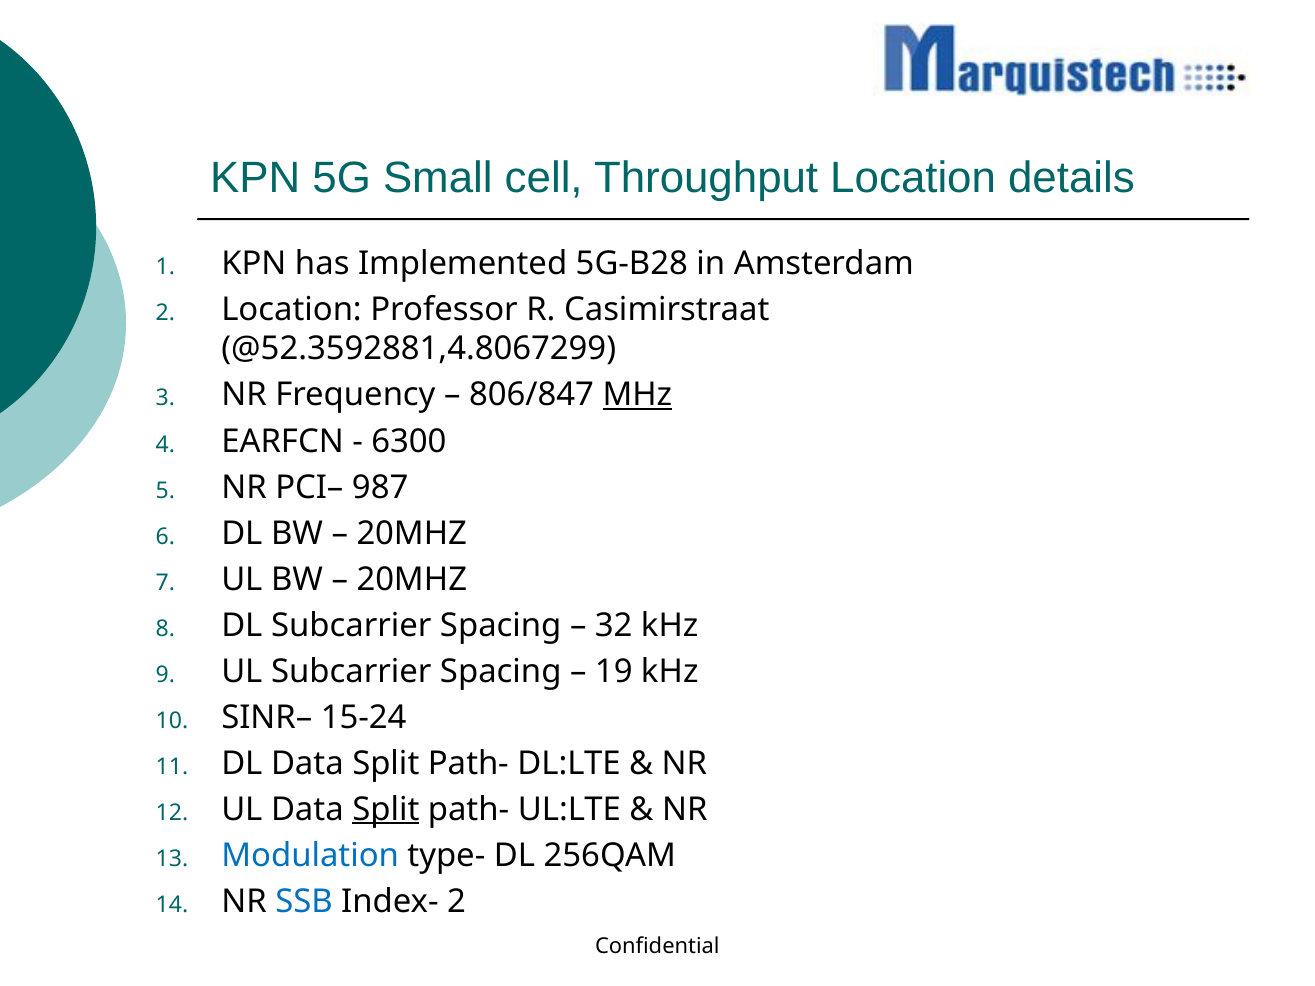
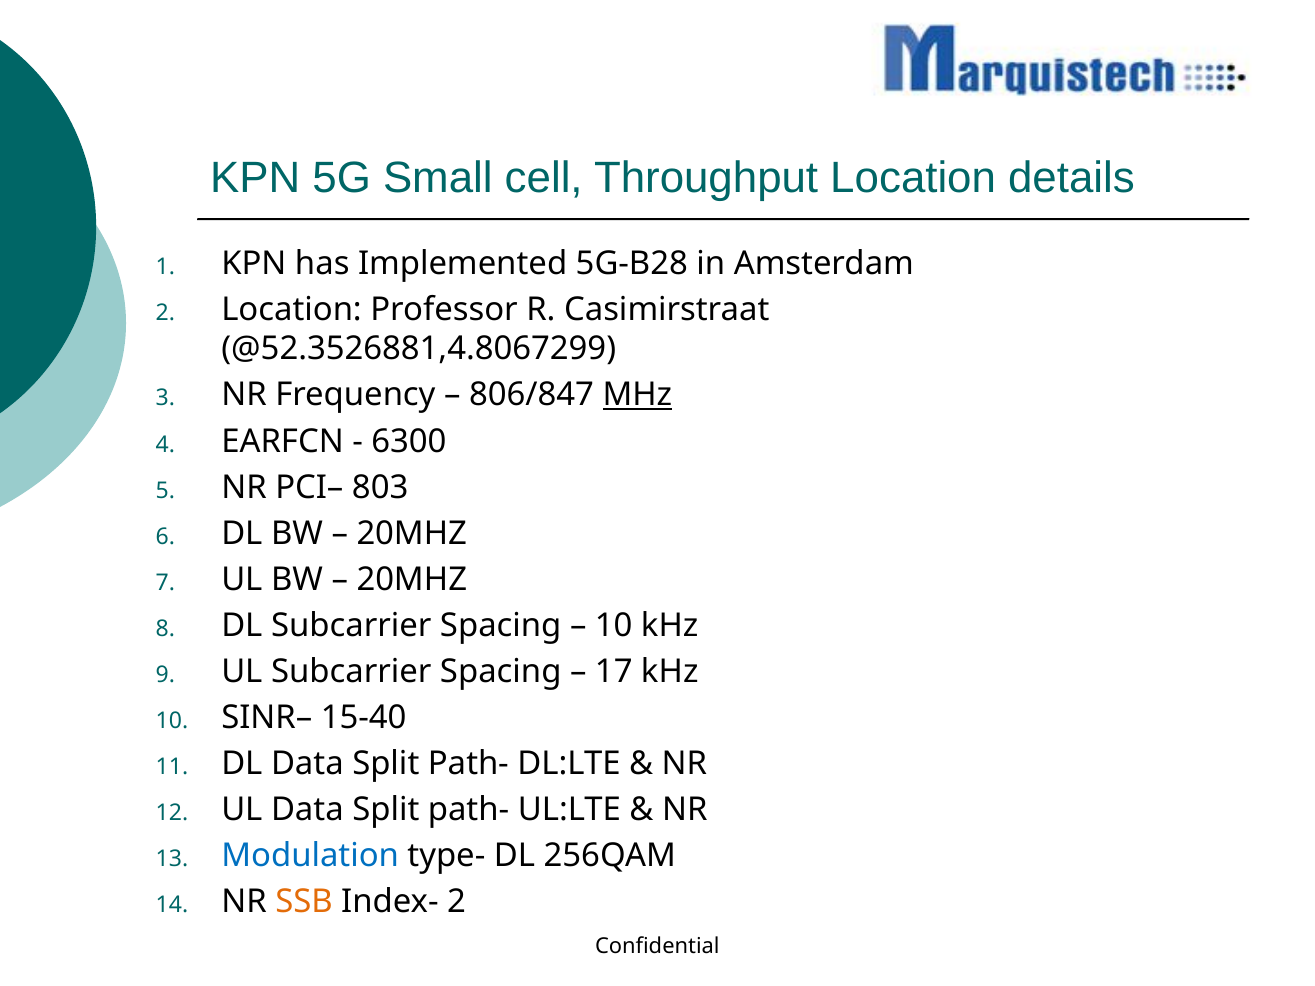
@52.3592881,4.8067299: @52.3592881,4.8067299 -> @52.3526881,4.8067299
987: 987 -> 803
32 at (614, 625): 32 -> 10
19: 19 -> 17
15-24: 15-24 -> 15-40
Split at (386, 809) underline: present -> none
SSB colour: blue -> orange
